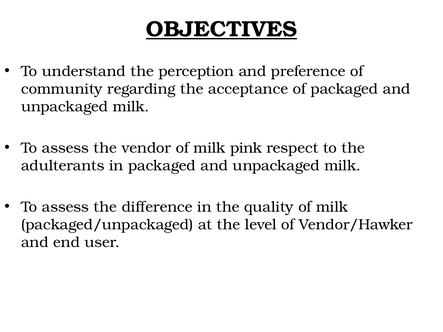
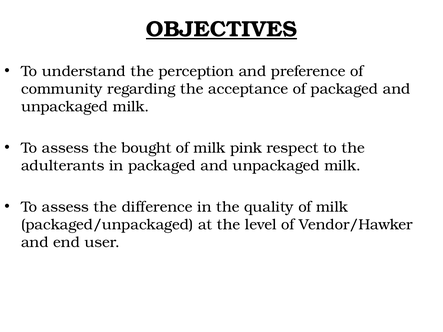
vendor: vendor -> bought
